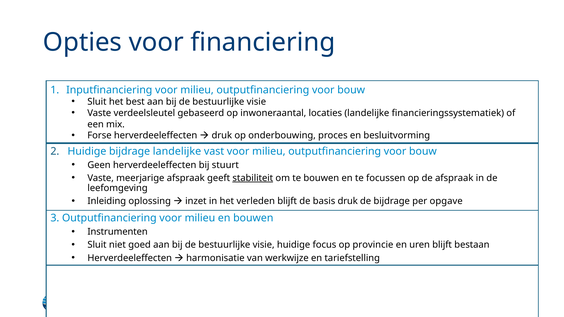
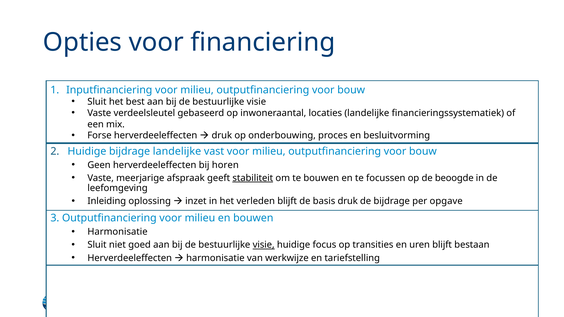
stuurt: stuurt -> horen
de afspraak: afspraak -> beoogde
Instrumenten at (118, 232): Instrumenten -> Harmonisatie
visie at (264, 245) underline: none -> present
provincie: provincie -> transities
